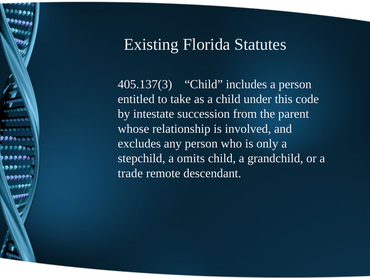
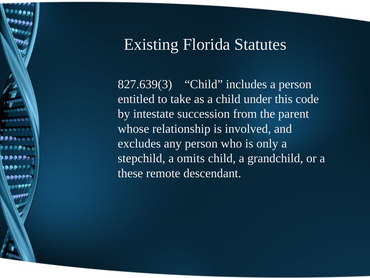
405.137(3: 405.137(3 -> 827.639(3
trade: trade -> these
